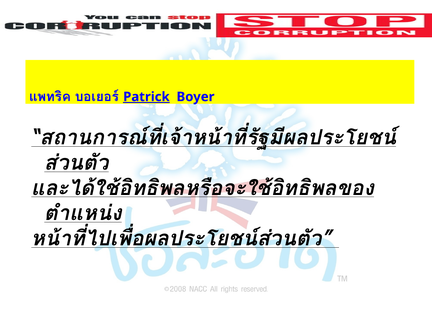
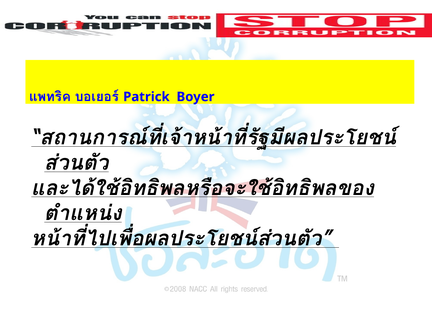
Patrick underline: present -> none
